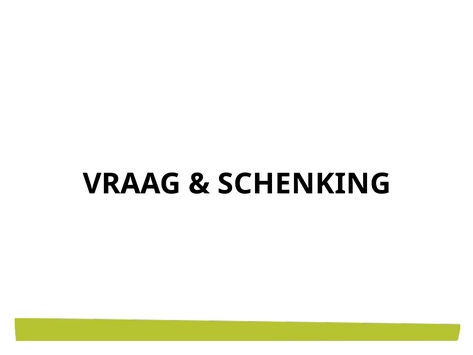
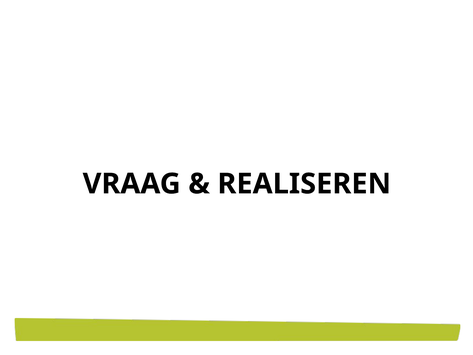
SCHENKING: SCHENKING -> REALISEREN
